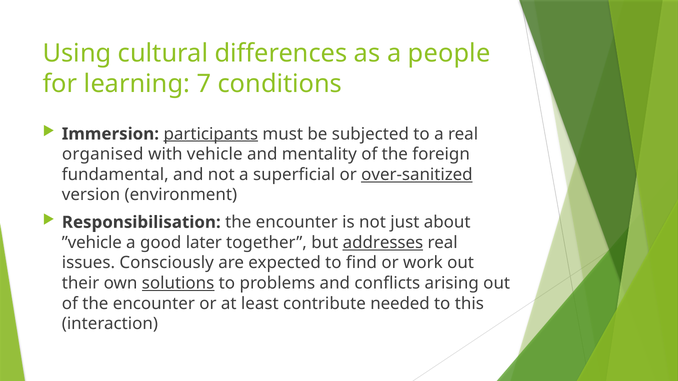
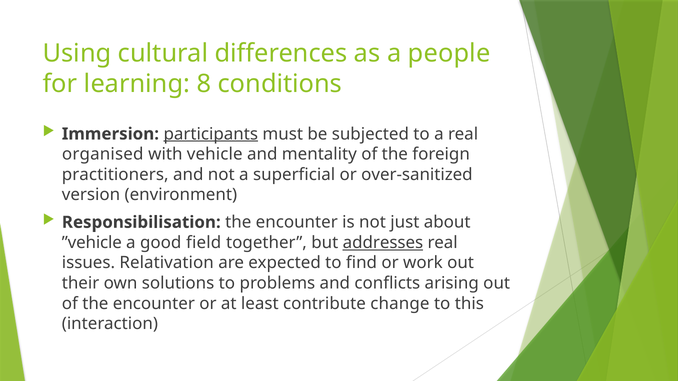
7: 7 -> 8
fundamental: fundamental -> practitioners
over-sanitized underline: present -> none
later: later -> field
Consciously: Consciously -> Relativation
solutions underline: present -> none
needed: needed -> change
